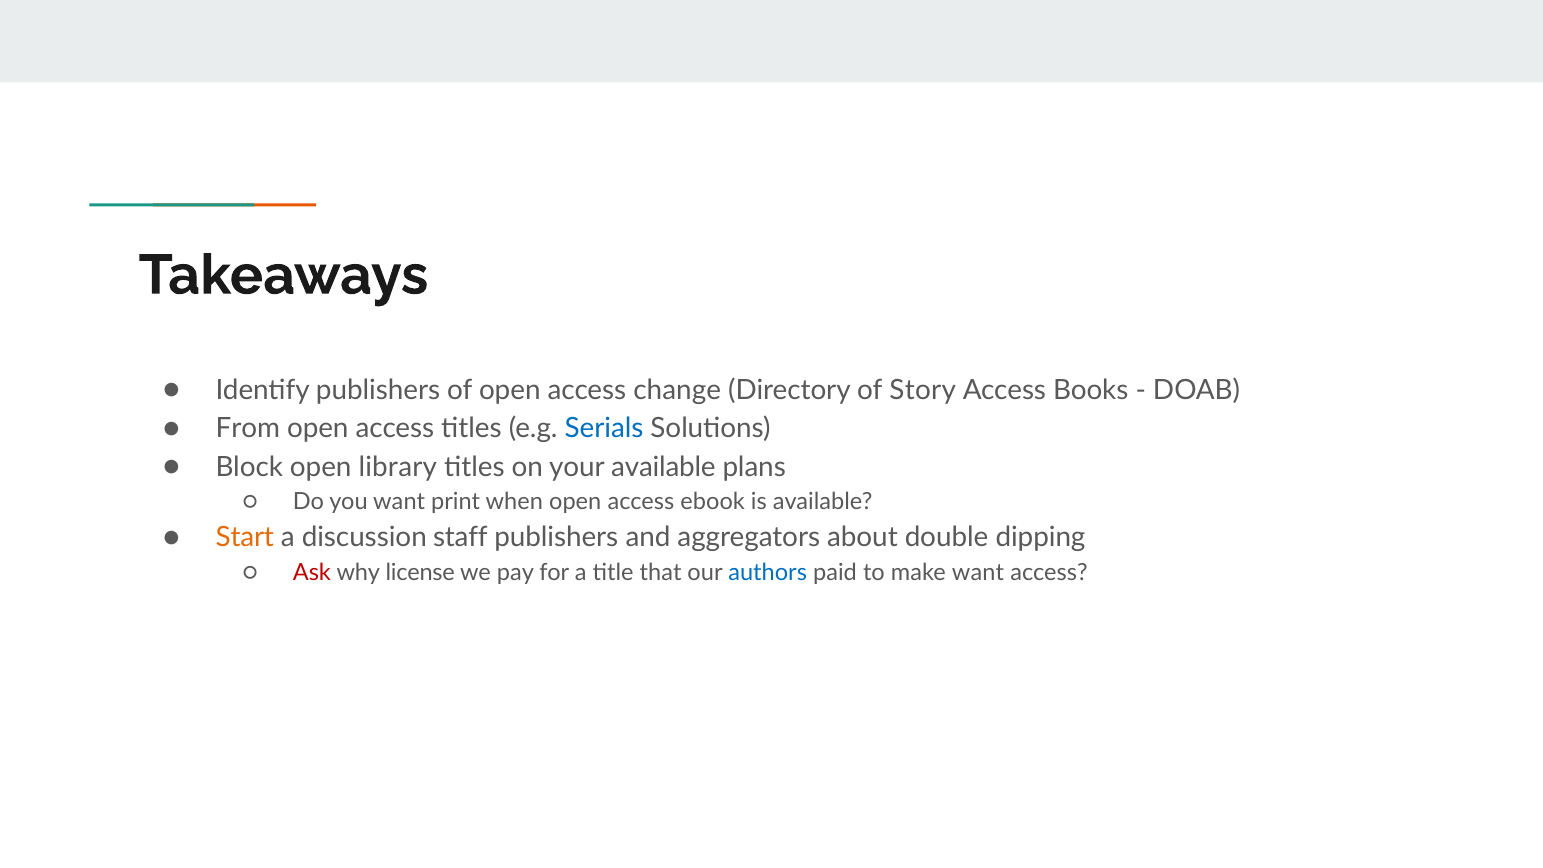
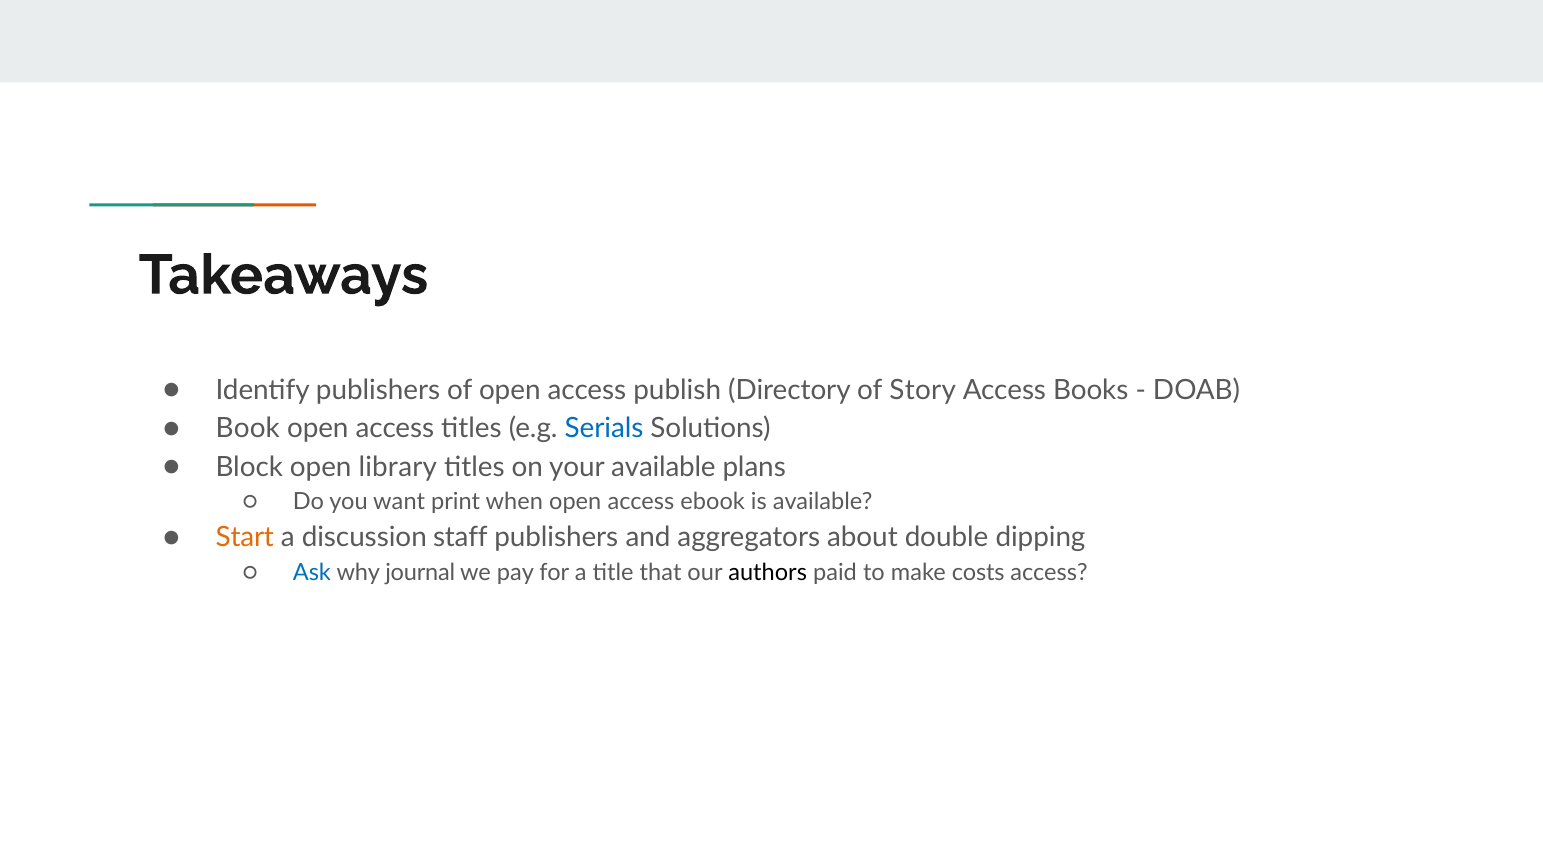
change: change -> publish
From: From -> Book
Ask colour: red -> blue
license: license -> journal
authors colour: blue -> black
make want: want -> costs
